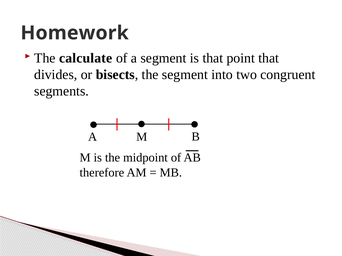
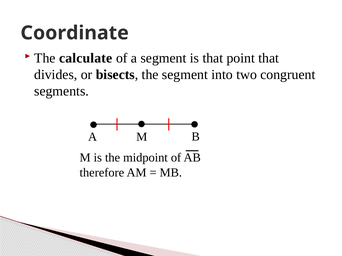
Homework: Homework -> Coordinate
